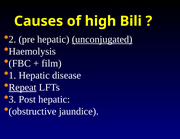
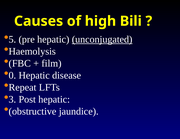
2: 2 -> 5
1: 1 -> 0
Repeat underline: present -> none
